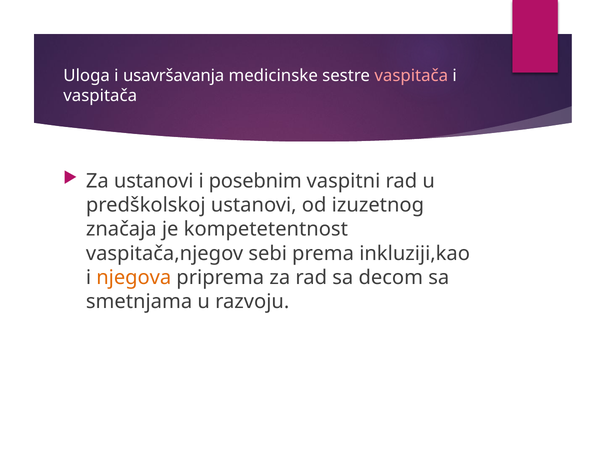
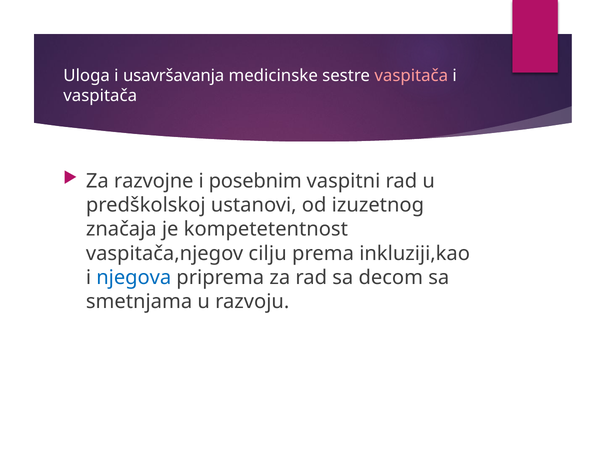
Za ustanovi: ustanovi -> razvojne
sebi: sebi -> cilju
njegova colour: orange -> blue
